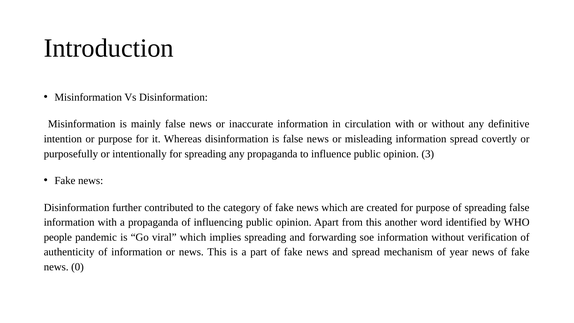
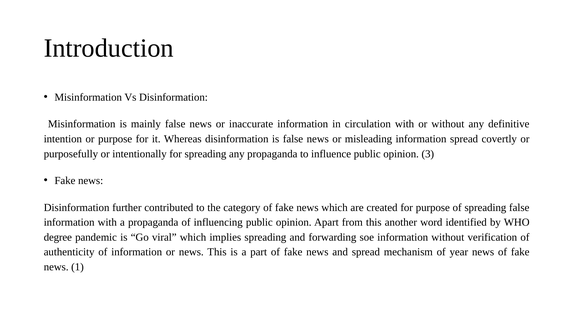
people: people -> degree
0: 0 -> 1
